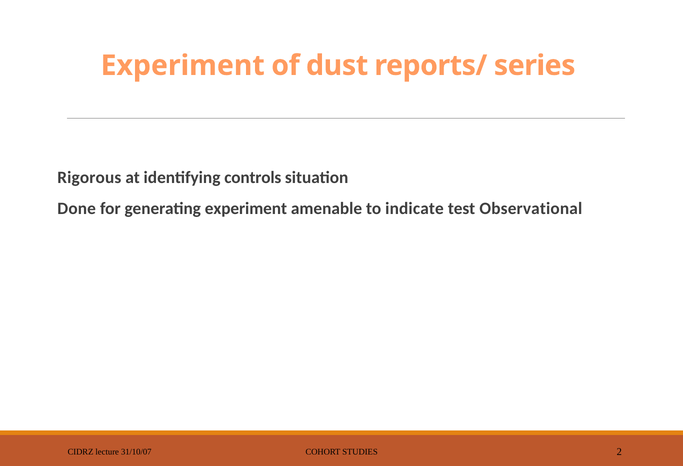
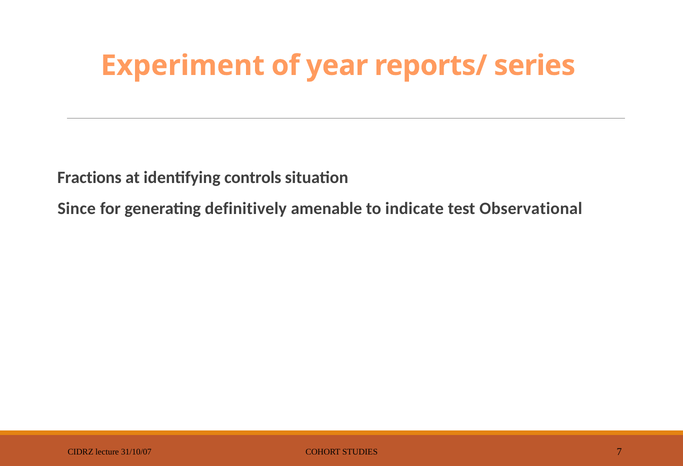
dust: dust -> year
Rigorous: Rigorous -> Fractions
Done: Done -> Since
generating experiment: experiment -> definitively
2: 2 -> 7
